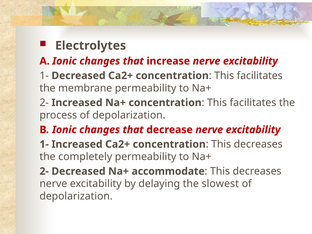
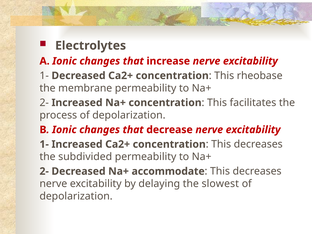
facilitates at (260, 76): facilitates -> rheobase
completely: completely -> subdivided
